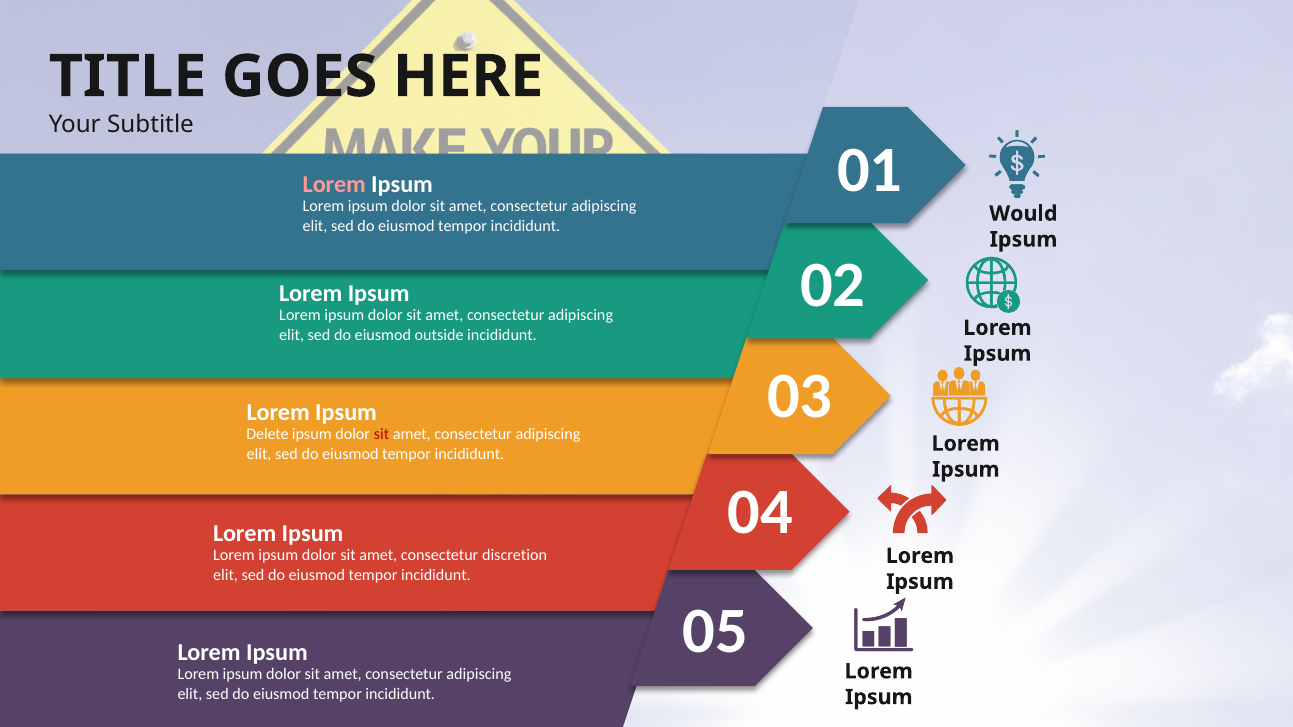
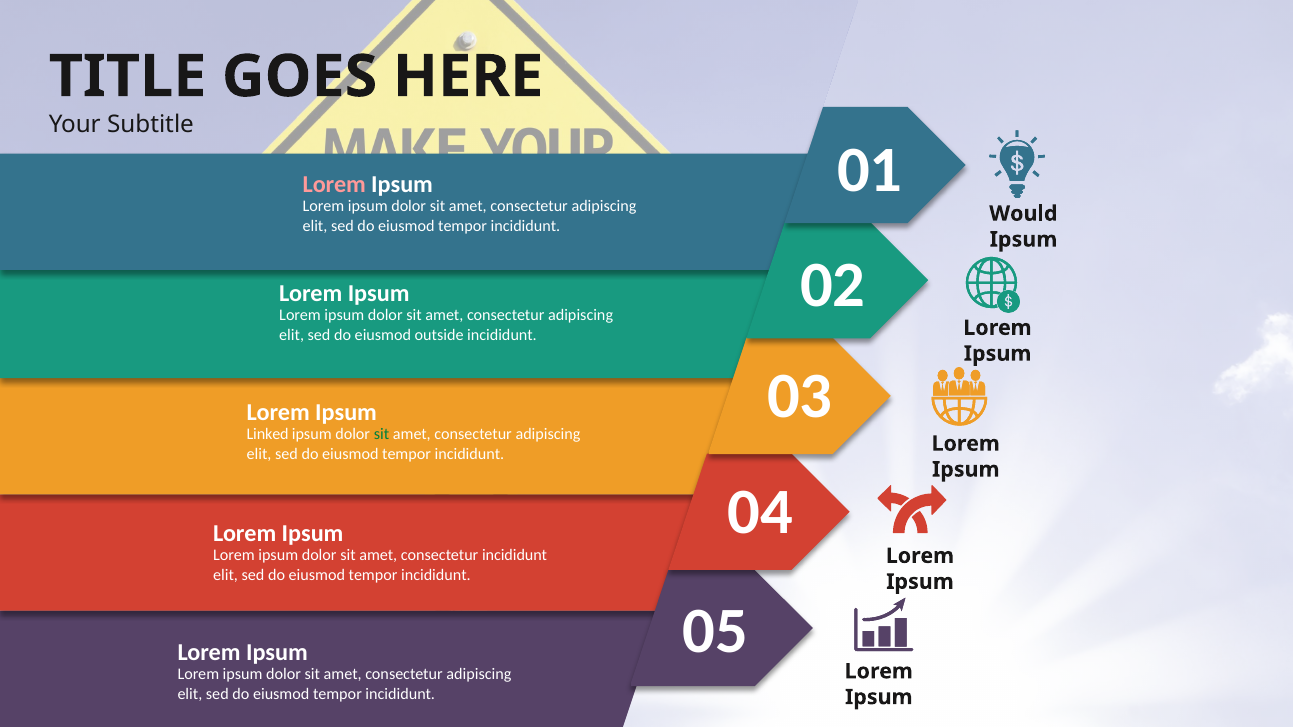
Delete: Delete -> Linked
sit at (382, 435) colour: red -> green
consectetur discretion: discretion -> incididunt
